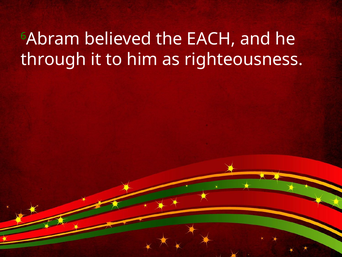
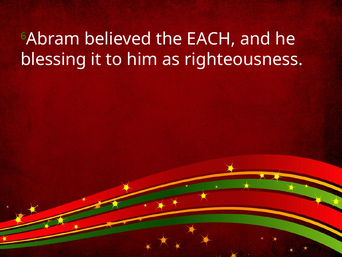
through: through -> blessing
